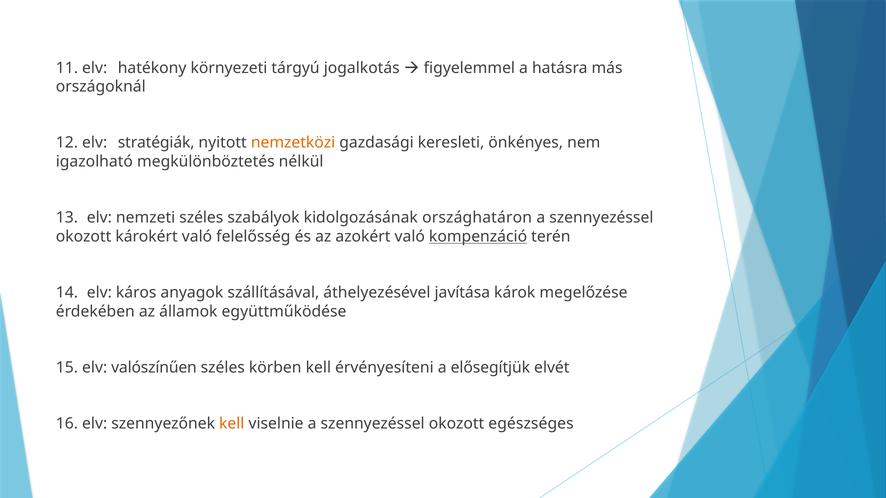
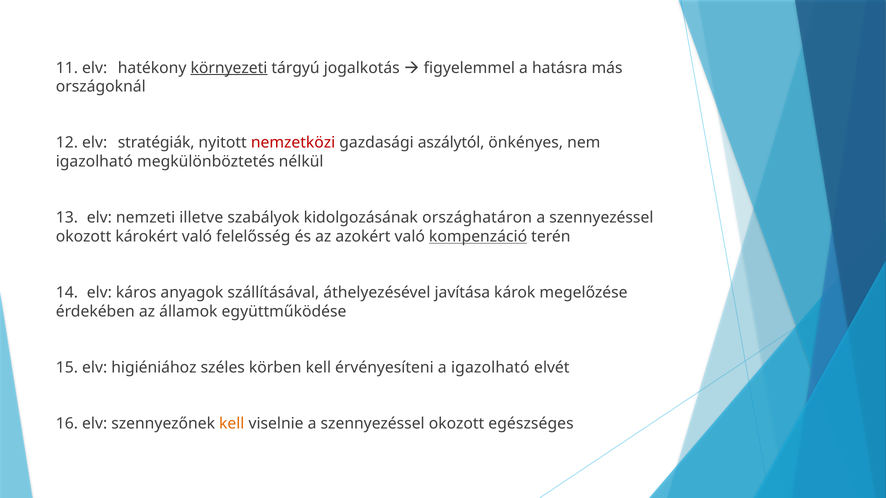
környezeti underline: none -> present
nemzetközi colour: orange -> red
keresleti: keresleti -> aszálytól
nemzeti széles: széles -> illetve
valószínűen: valószínűen -> higiéniához
a elősegítjük: elősegítjük -> igazolható
